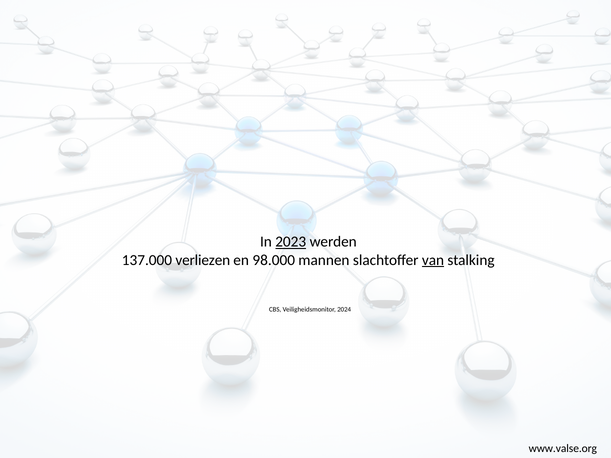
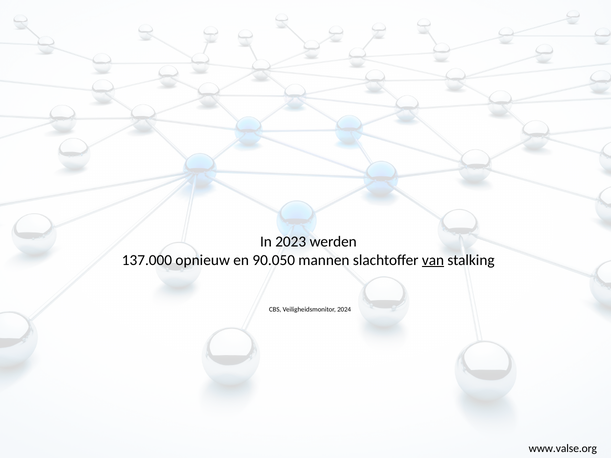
2023 underline: present -> none
verliezen: verliezen -> opnieuw
98.000: 98.000 -> 90.050
